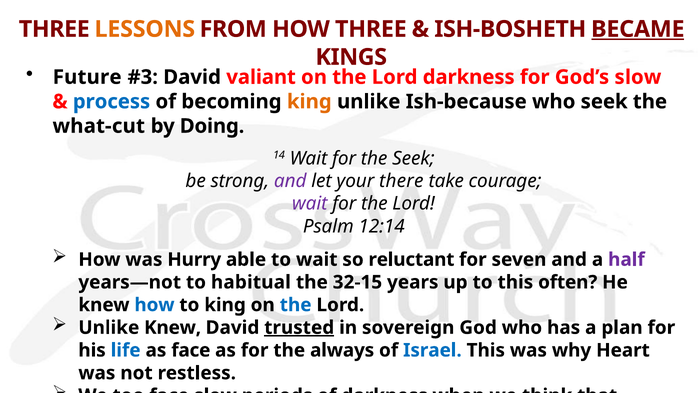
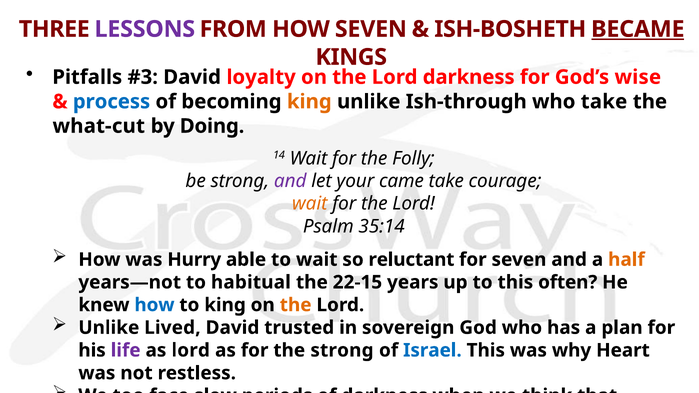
LESSONS colour: orange -> purple
HOW THREE: THREE -> SEVEN
Future: Future -> Pitfalls
valiant: valiant -> loyalty
God’s slow: slow -> wise
Ish-because: Ish-because -> Ish-through
who seek: seek -> take
the Seek: Seek -> Folly
there: there -> came
wait at (310, 204) colour: purple -> orange
12:14: 12:14 -> 35:14
half colour: purple -> orange
32-15: 32-15 -> 22-15
the at (296, 305) colour: blue -> orange
Unlike Knew: Knew -> Lived
trusted underline: present -> none
life colour: blue -> purple
as face: face -> lord
the always: always -> strong
